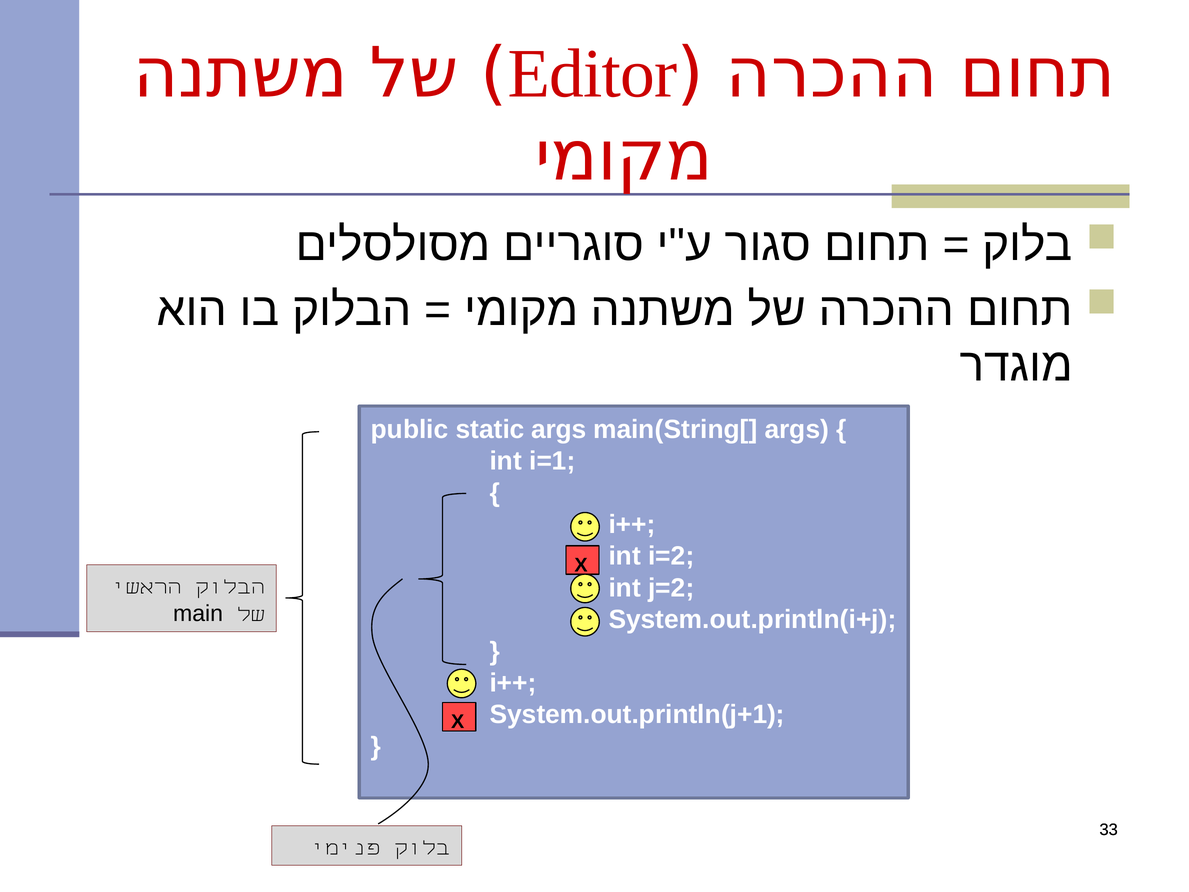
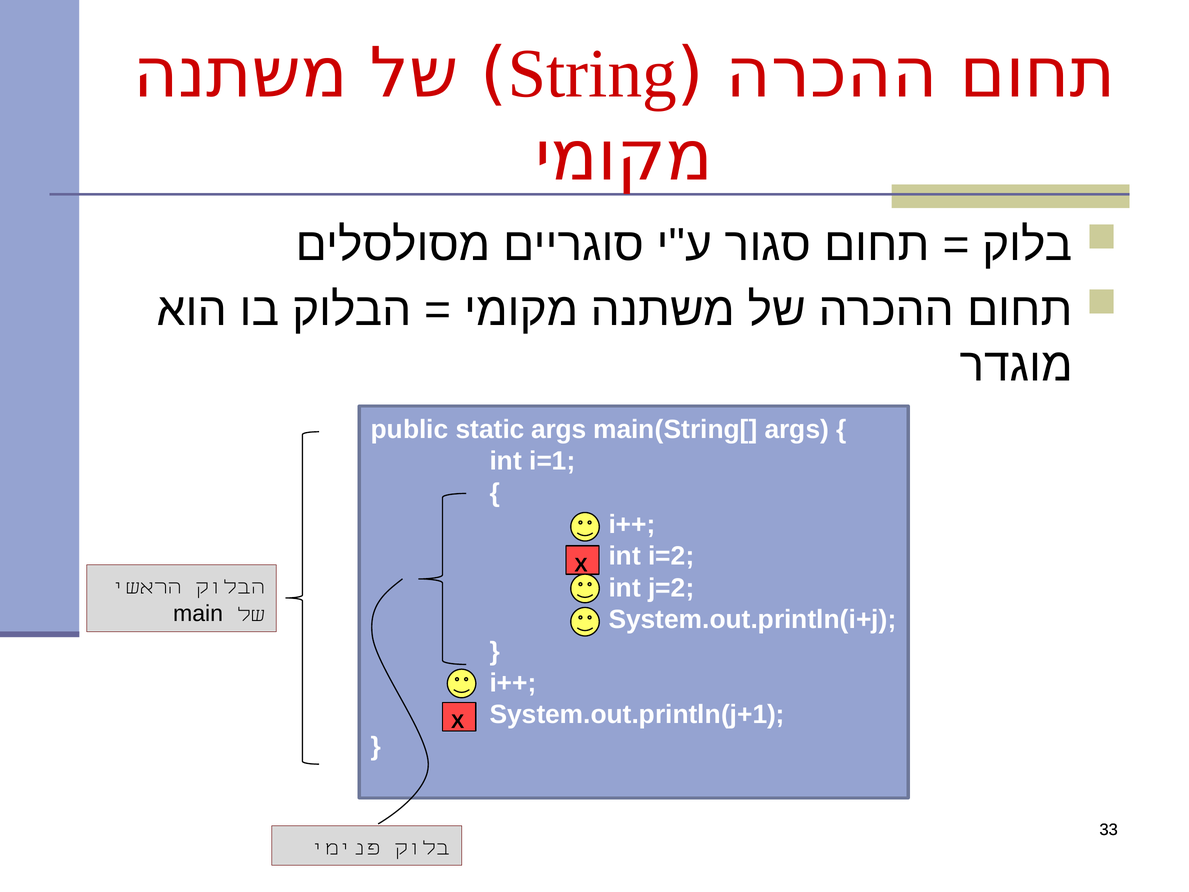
Editor: Editor -> String
